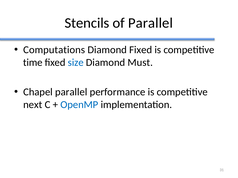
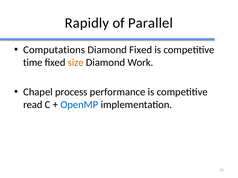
Stencils: Stencils -> Rapidly
size colour: blue -> orange
Must: Must -> Work
Chapel parallel: parallel -> process
next: next -> read
